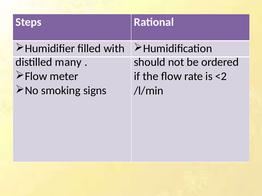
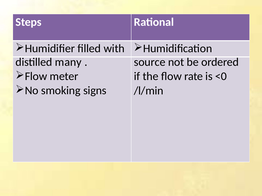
should: should -> source
<2: <2 -> <0
